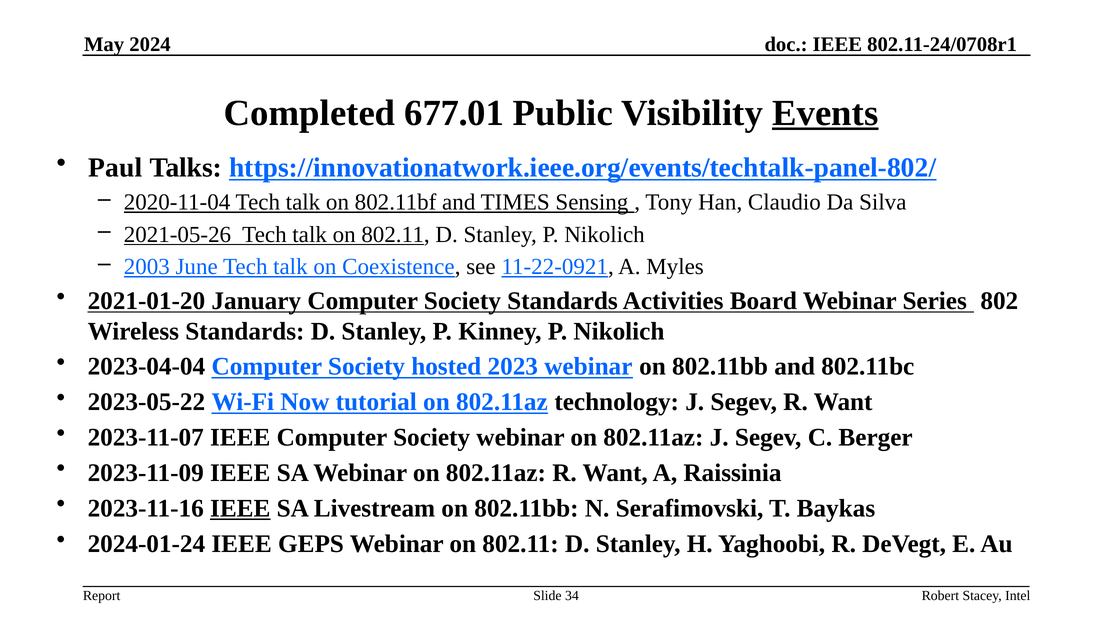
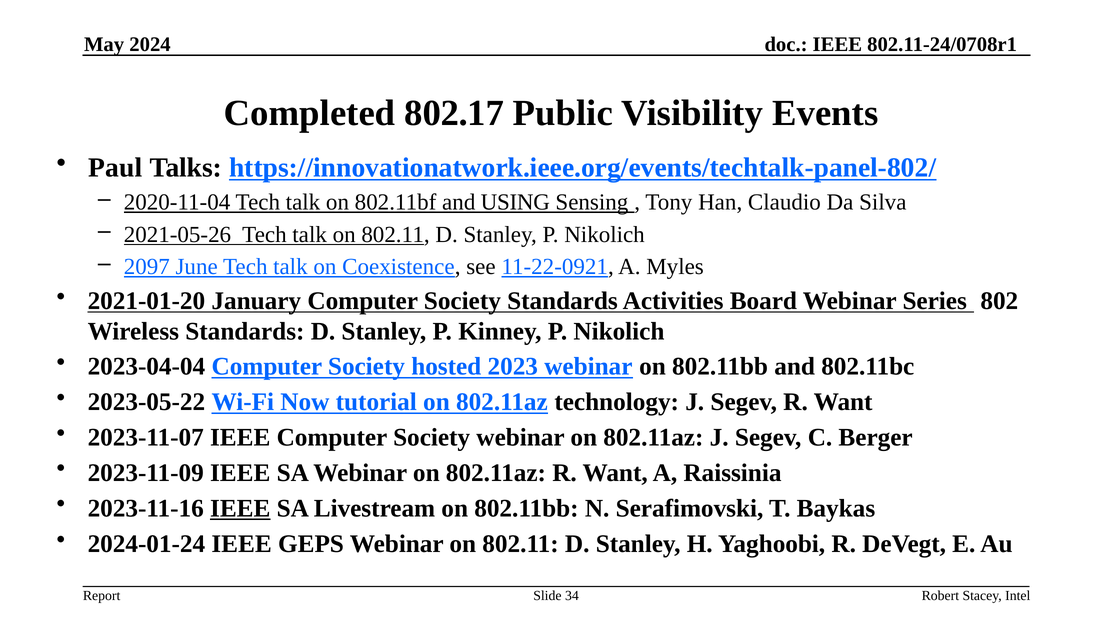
677.01: 677.01 -> 802.17
Events underline: present -> none
TIMES: TIMES -> USING
2003: 2003 -> 2097
